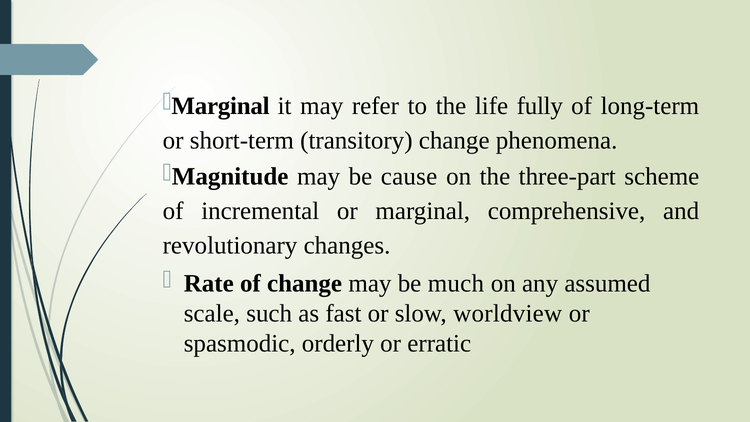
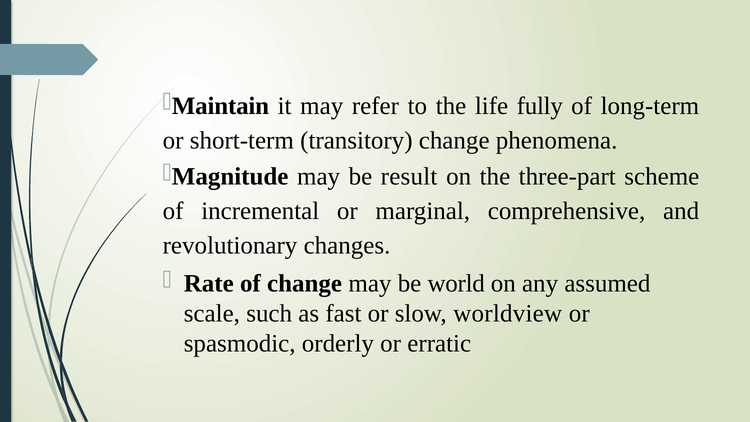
Marginal at (221, 106): Marginal -> Maintain
cause: cause -> result
much: much -> world
